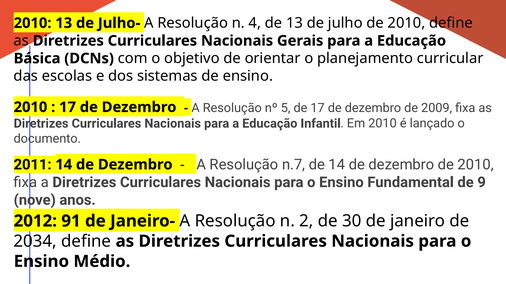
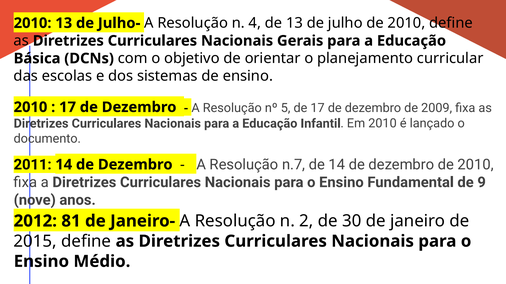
91: 91 -> 81
2034: 2034 -> 2015
